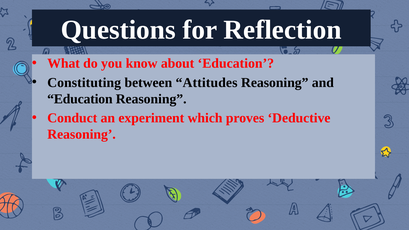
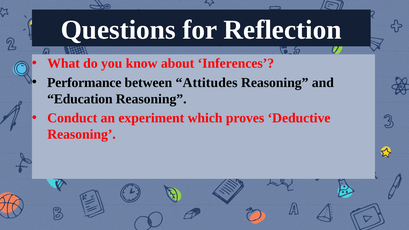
about Education: Education -> Inferences
Constituting: Constituting -> Performance
